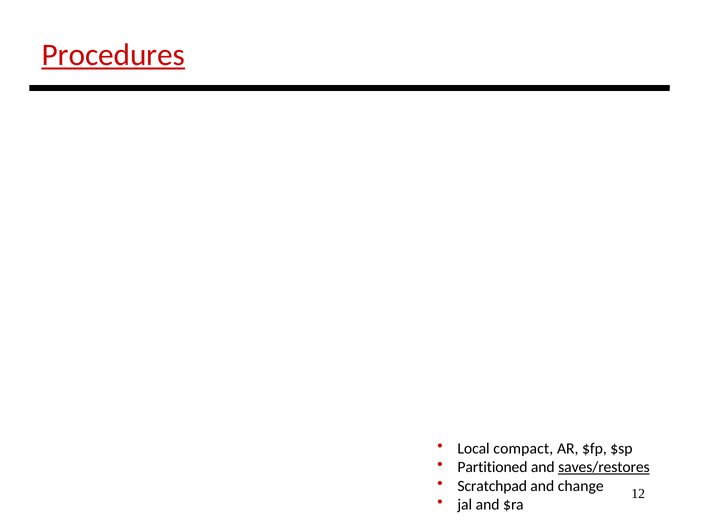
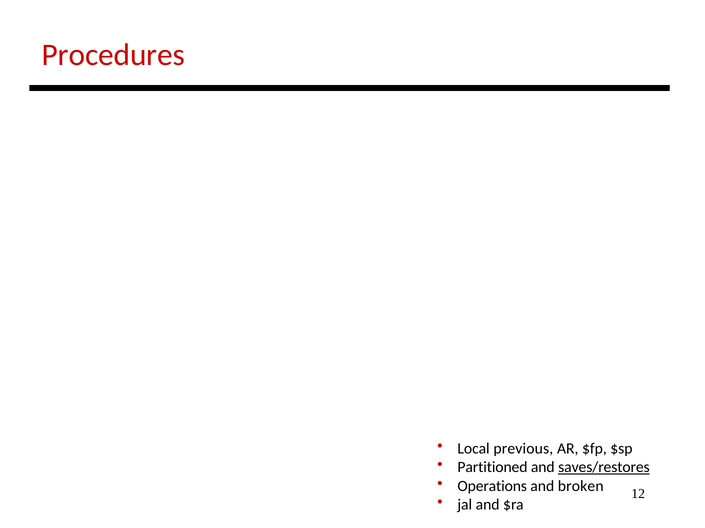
Procedures underline: present -> none
compact: compact -> previous
Scratchpad: Scratchpad -> Operations
change: change -> broken
